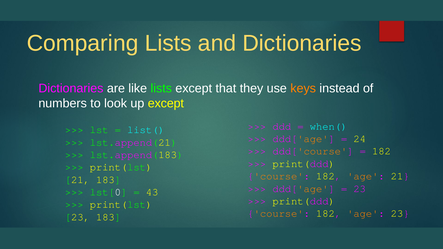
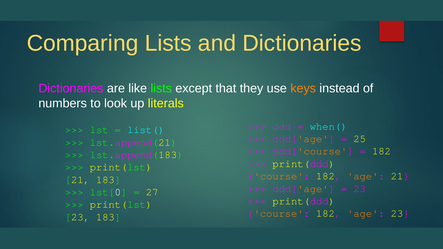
up except: except -> literals
24: 24 -> 25
43: 43 -> 27
